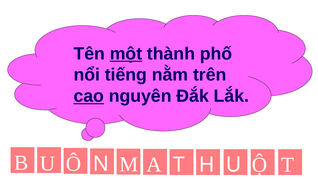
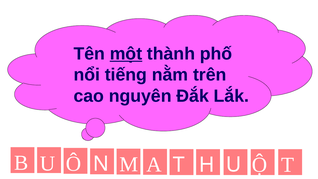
cao underline: present -> none
